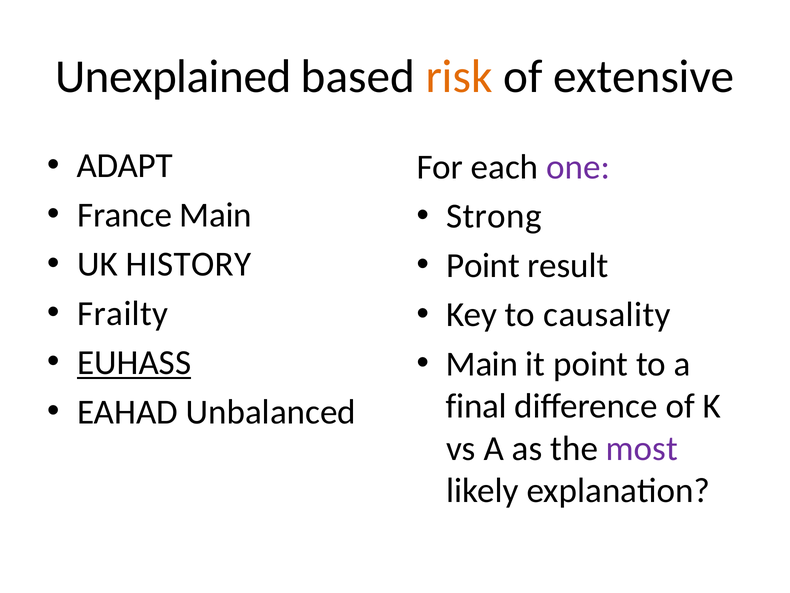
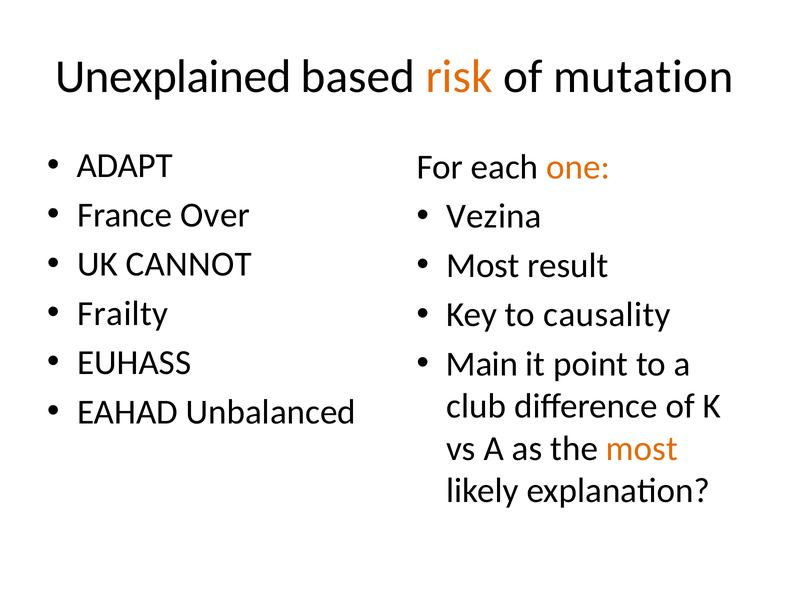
extensive: extensive -> mutation
one colour: purple -> orange
France Main: Main -> Over
Strong: Strong -> Vezina
HISTORY: HISTORY -> CANNOT
Point at (483, 265): Point -> Most
EUHASS underline: present -> none
final: final -> club
most at (642, 448) colour: purple -> orange
